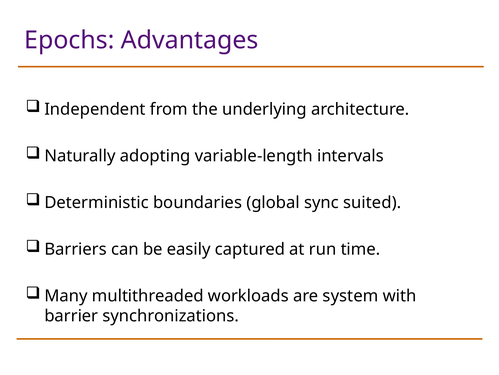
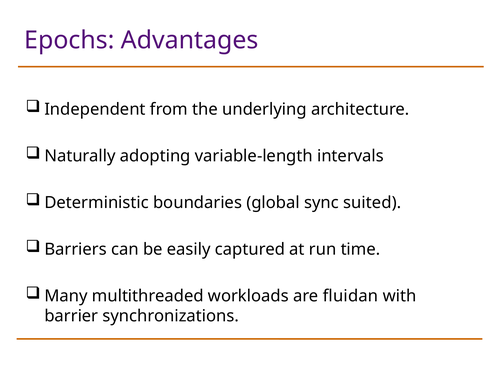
system: system -> fluidan
